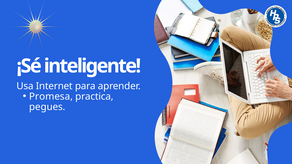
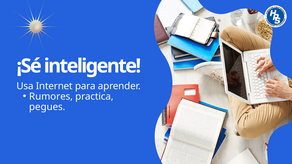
Promesa: Promesa -> Rumores
